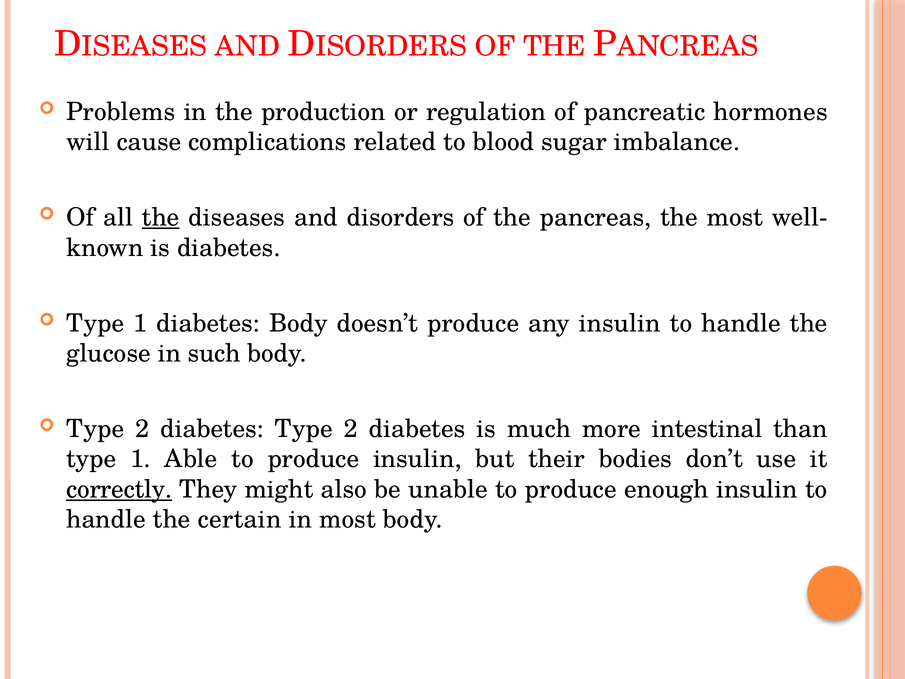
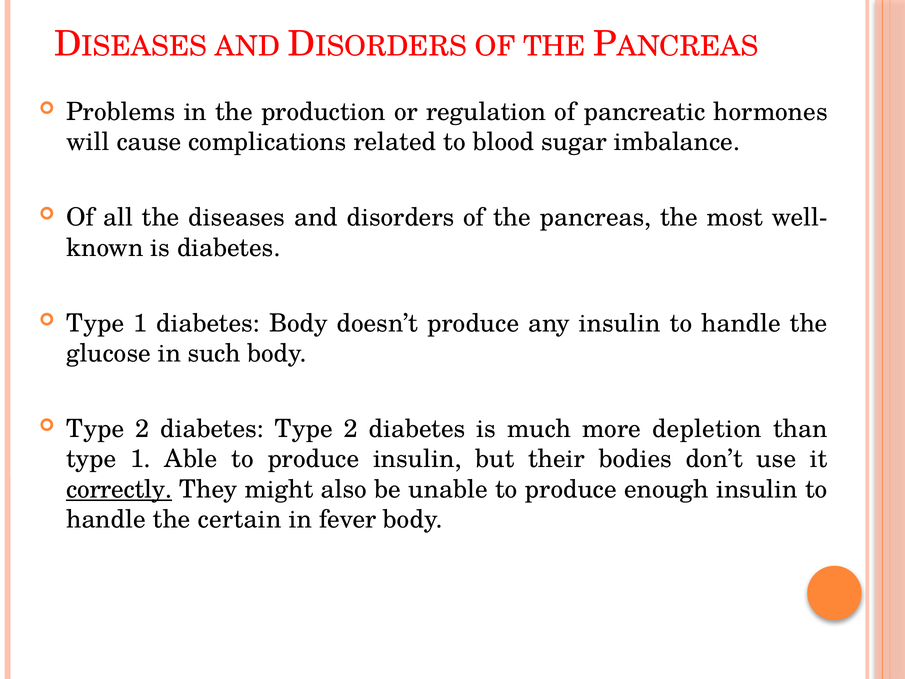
the at (161, 217) underline: present -> none
intestinal: intestinal -> depletion
in most: most -> fever
